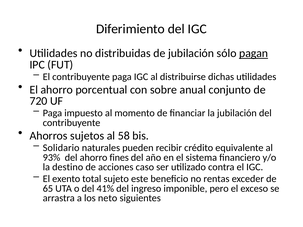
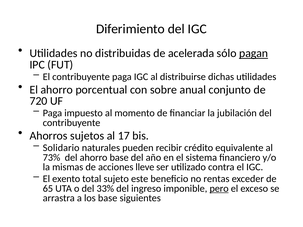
de jubilación: jubilación -> acelerada
58: 58 -> 17
93%: 93% -> 73%
ahorro fines: fines -> base
destino: destino -> mismas
caso: caso -> lleve
41%: 41% -> 33%
pero underline: none -> present
los neto: neto -> base
